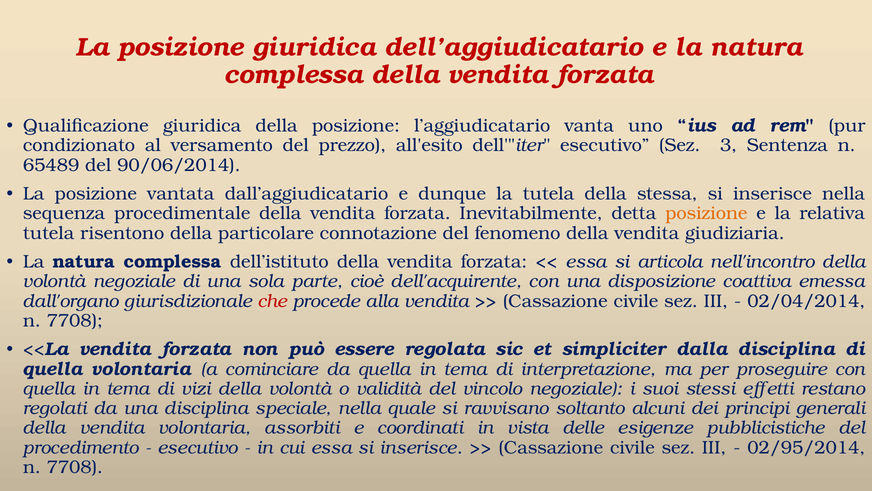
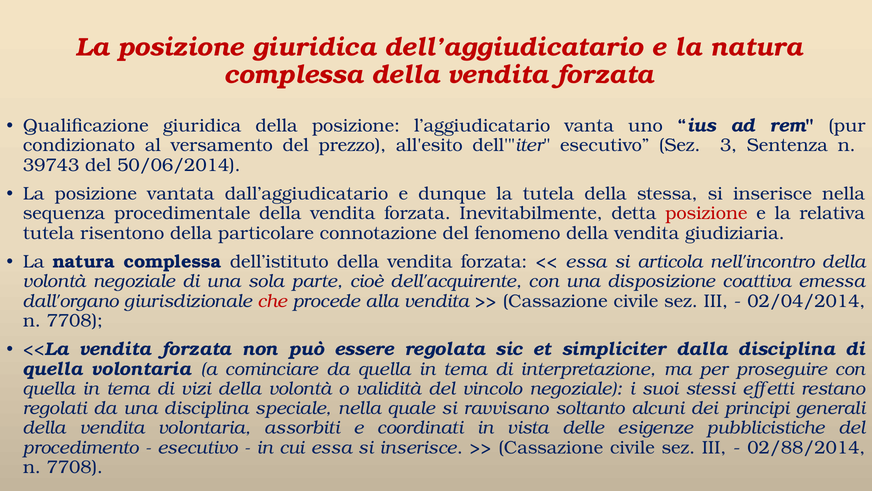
65489: 65489 -> 39743
90/06/2014: 90/06/2014 -> 50/06/2014
posizione at (706, 213) colour: orange -> red
02/95/2014: 02/95/2014 -> 02/88/2014
